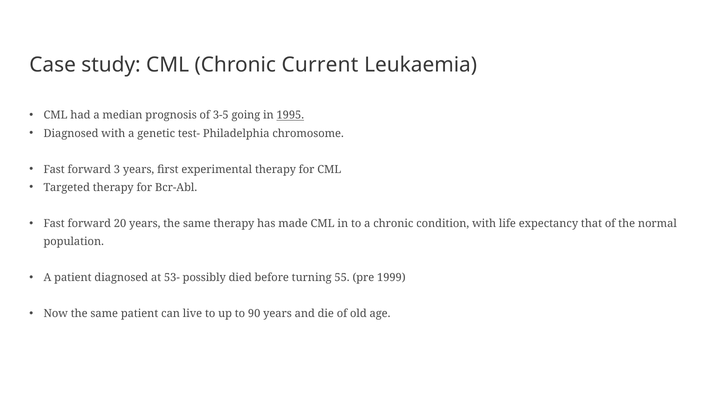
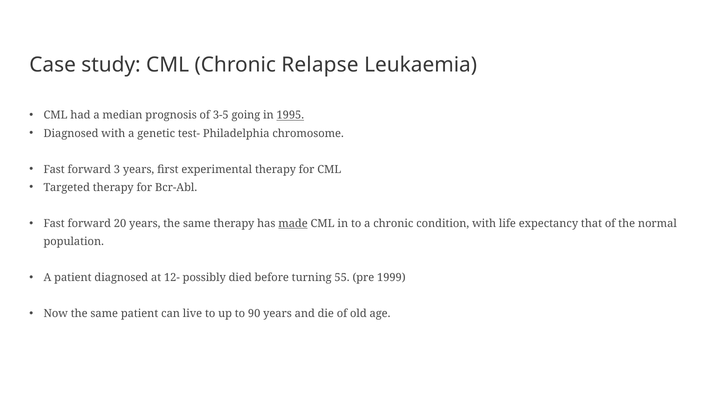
Current: Current -> Relapse
made underline: none -> present
53-: 53- -> 12-
